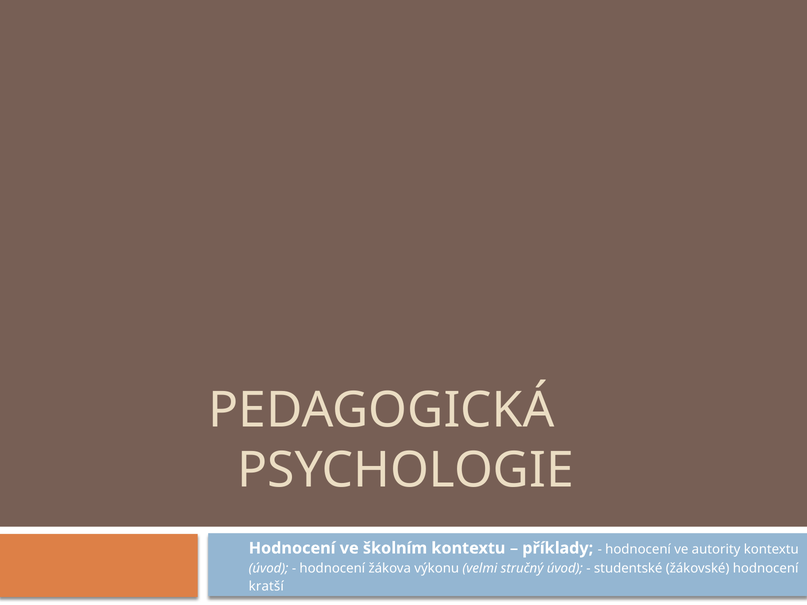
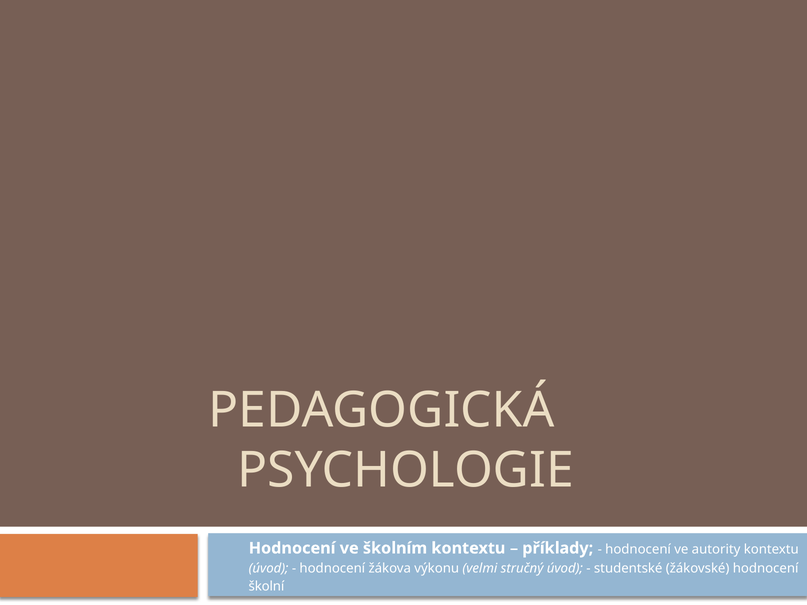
kratší: kratší -> školní
